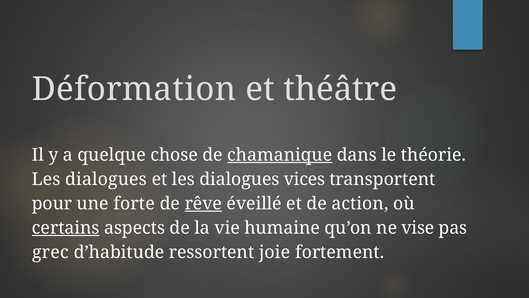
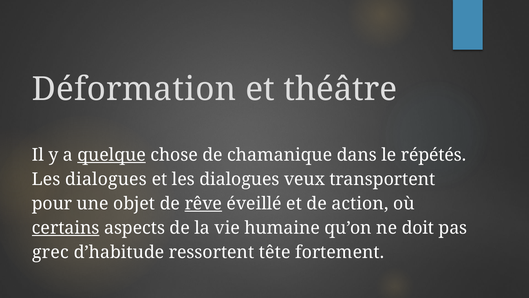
quelque underline: none -> present
chamanique underline: present -> none
théorie: théorie -> répétés
vices: vices -> veux
forte: forte -> objet
vise: vise -> doit
joie: joie -> tête
